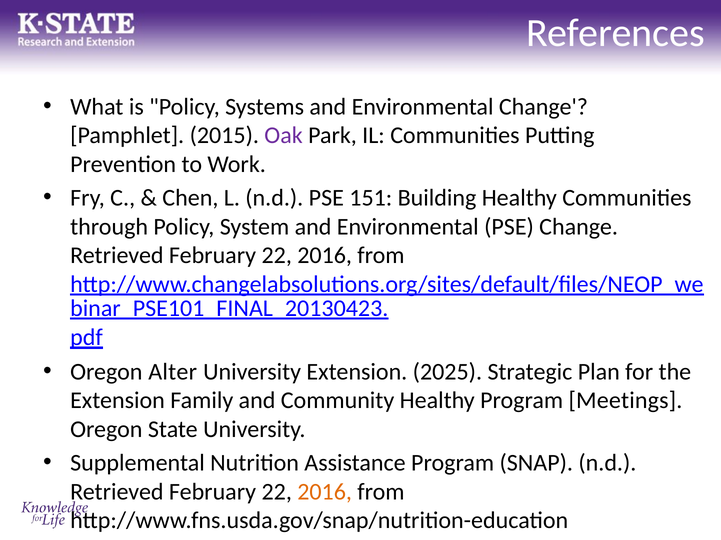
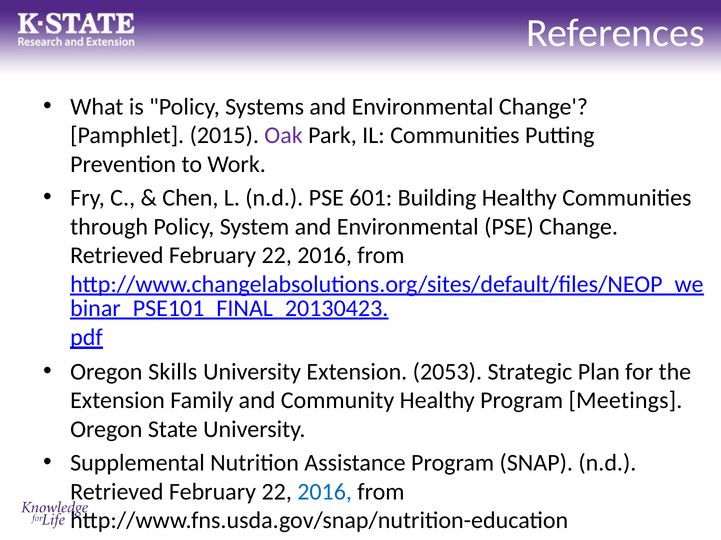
151: 151 -> 601
Alter: Alter -> Skills
2025: 2025 -> 2053
2016 at (325, 492) colour: orange -> blue
